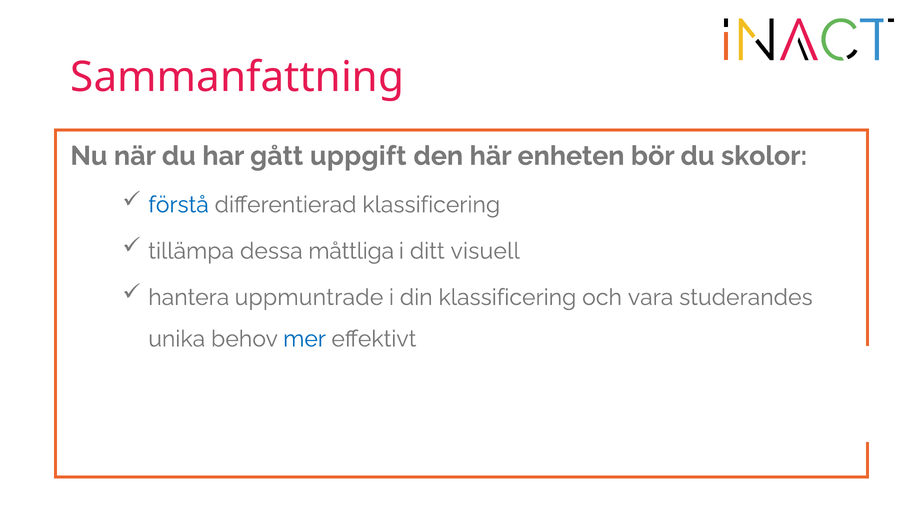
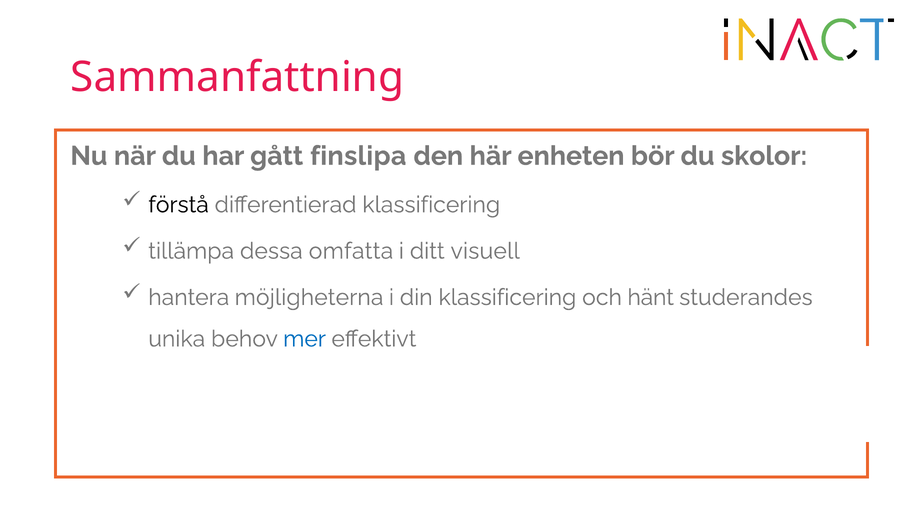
uppgift: uppgift -> finslipa
förstå colour: blue -> black
måttliga: måttliga -> omfatta
uppmuntrade: uppmuntrade -> möjligheterna
vara: vara -> hänt
